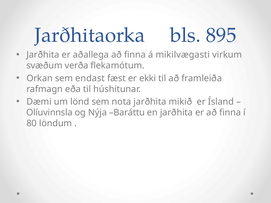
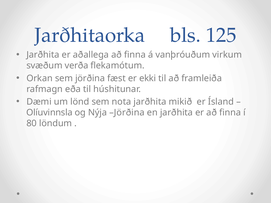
895: 895 -> 125
mikilvægasti: mikilvægasti -> vanþróuðum
sem endast: endast -> jörðina
Nýja Baráttu: Baráttu -> Jörðina
